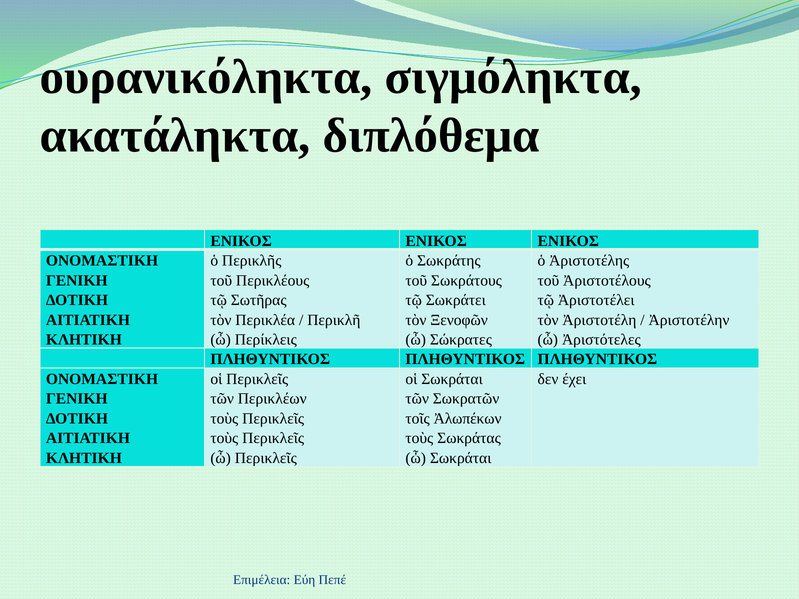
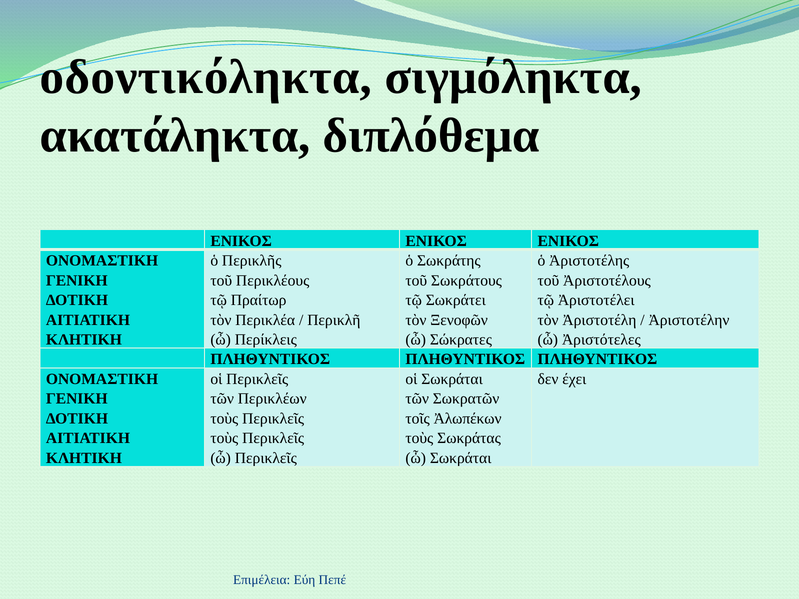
ουρανικόληκτα: ουρανικόληκτα -> οδοντικόληκτα
Σωτῆρας: Σωτῆρας -> Πραίτωρ
